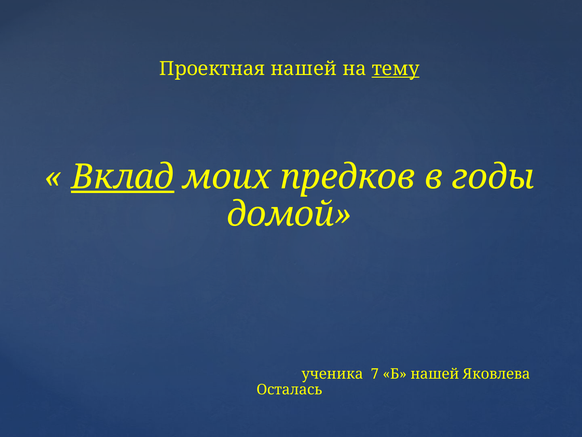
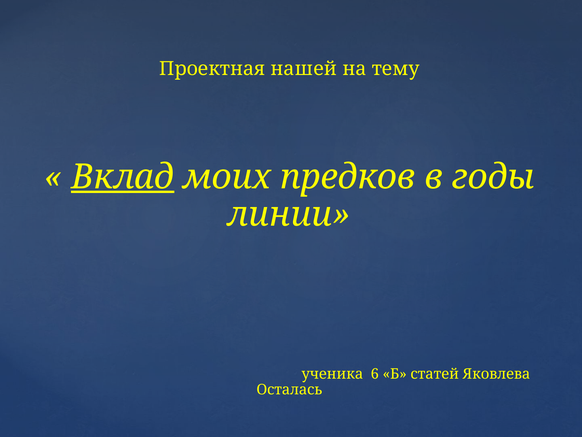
тему underline: present -> none
домой: домой -> линии
7: 7 -> 6
Б нашей: нашей -> статей
